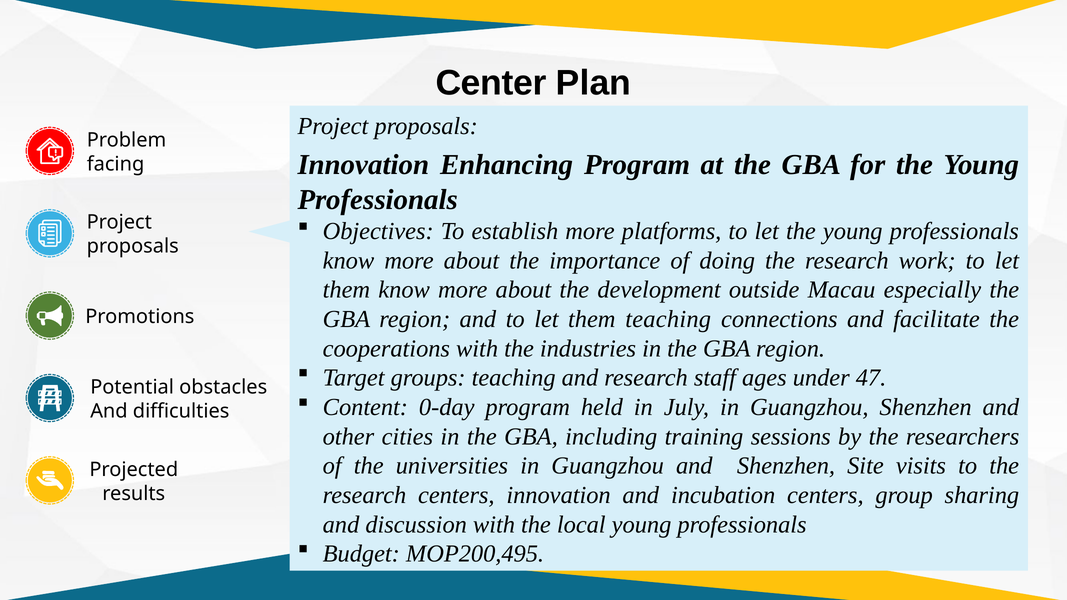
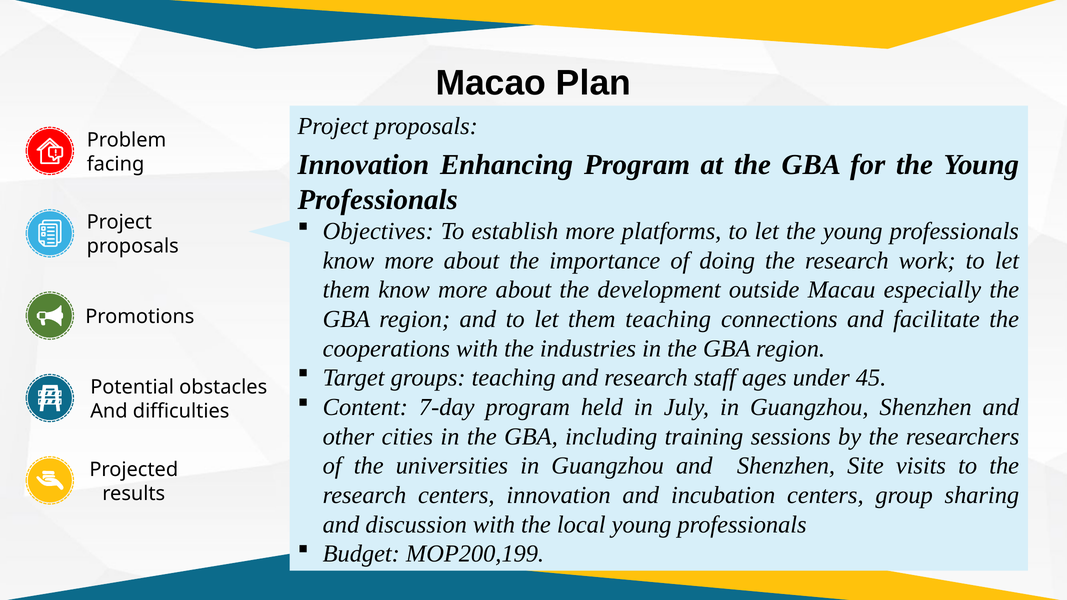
Center: Center -> Macao
47: 47 -> 45
0-day: 0-day -> 7-day
MOP200,495: MOP200,495 -> MOP200,199
